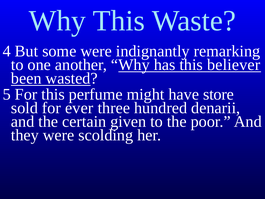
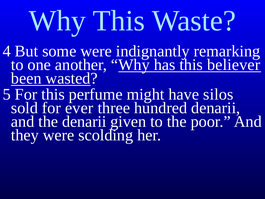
store: store -> silos
the certain: certain -> denarii
